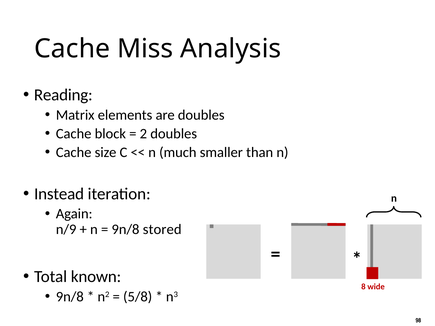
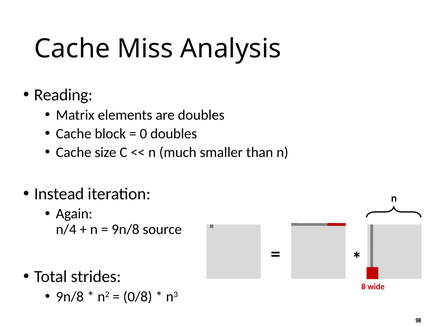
2: 2 -> 0
n/9: n/9 -> n/4
stored: stored -> source
known: known -> strides
5/8: 5/8 -> 0/8
